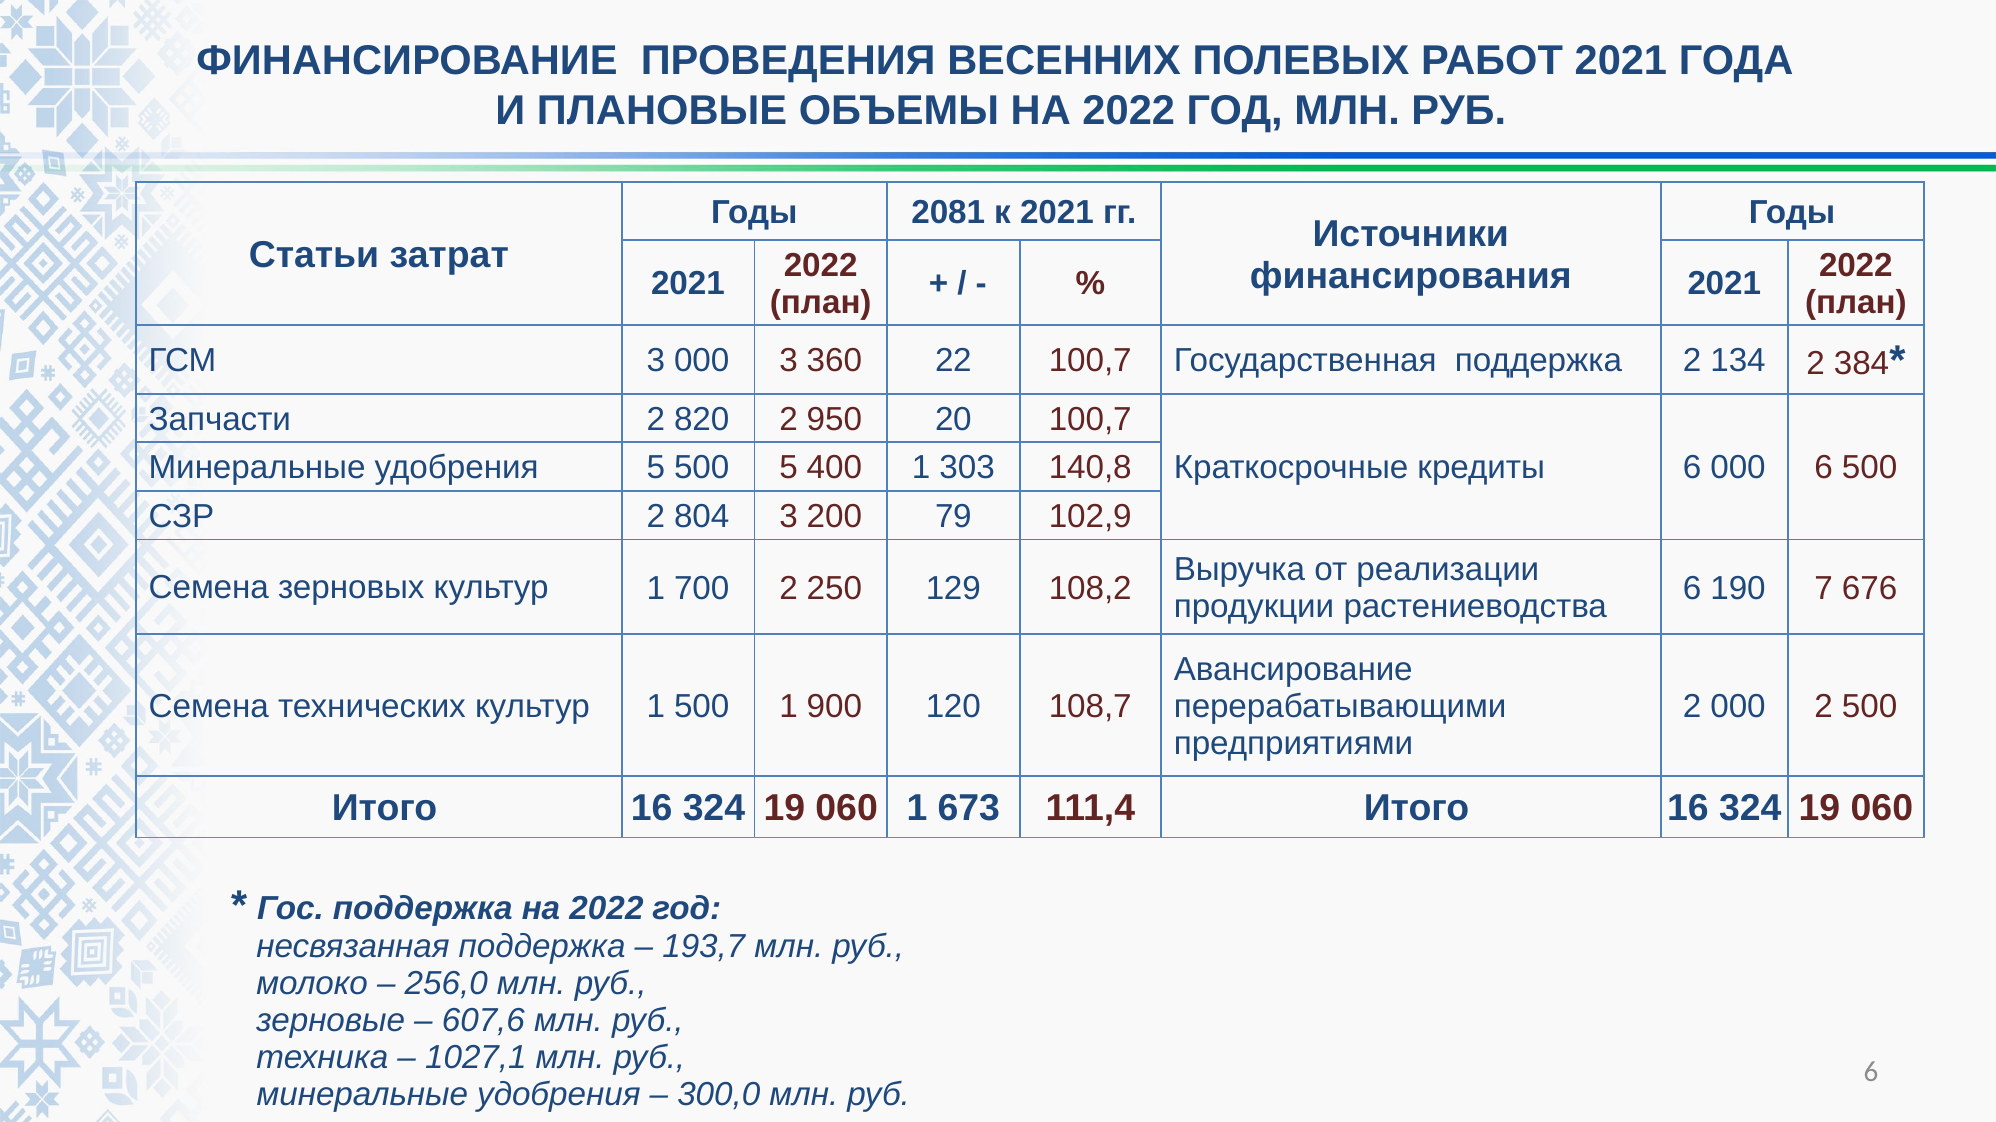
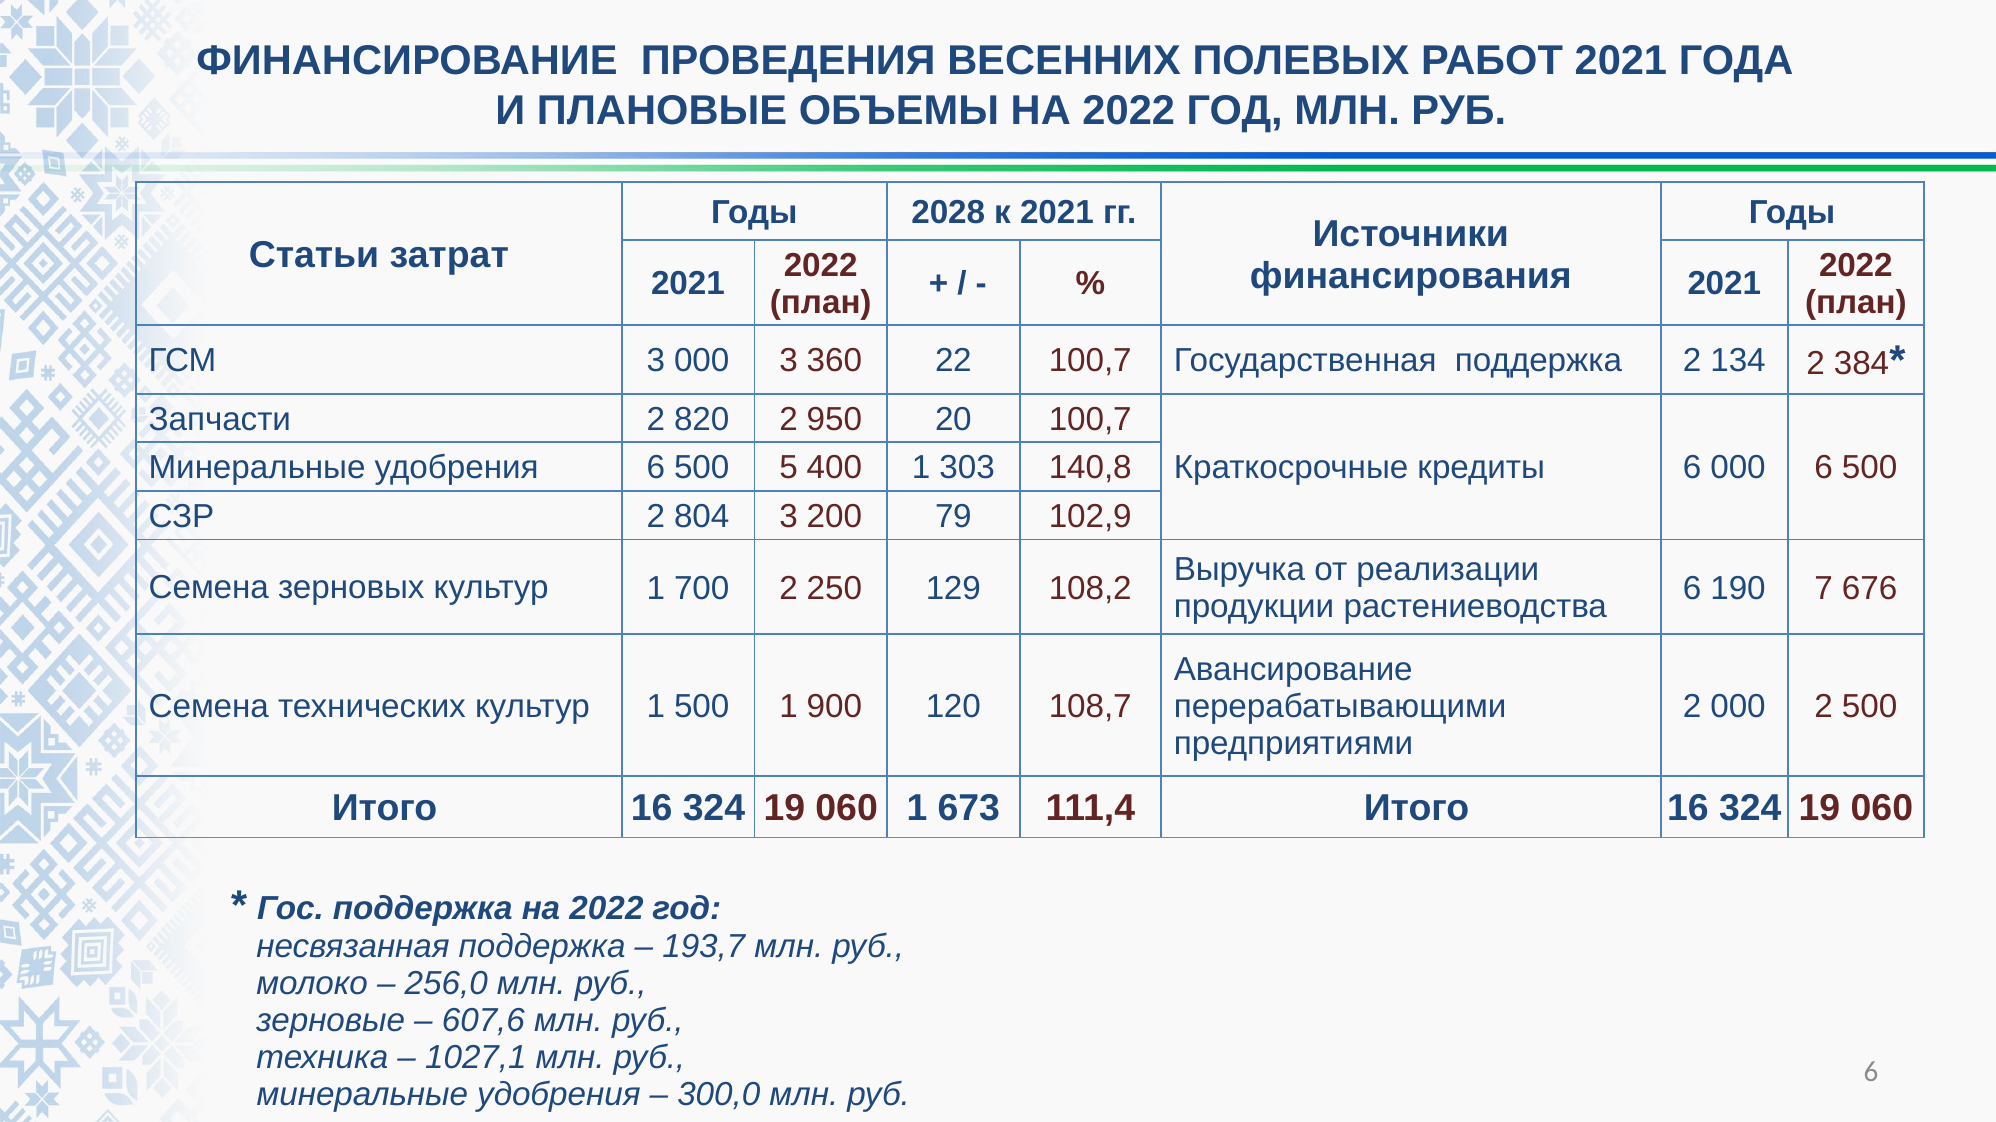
2081: 2081 -> 2028
удобрения 5: 5 -> 6
